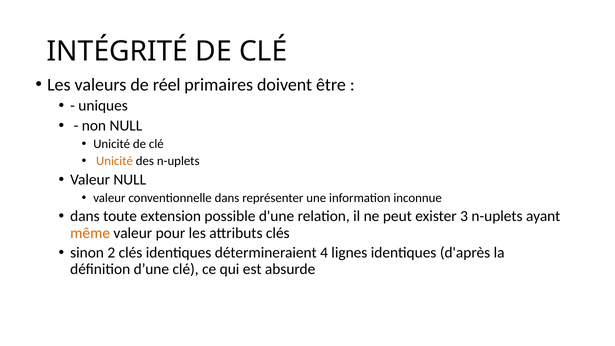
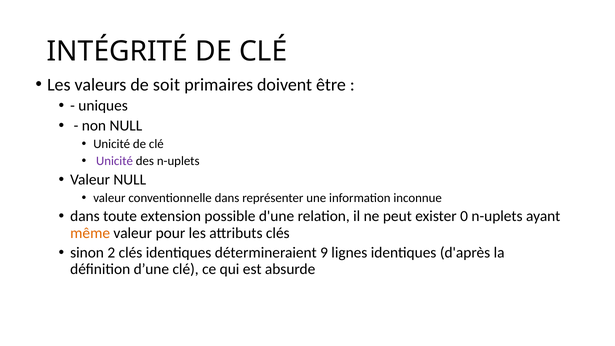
réel: réel -> soit
Unicité at (115, 161) colour: orange -> purple
3: 3 -> 0
4: 4 -> 9
